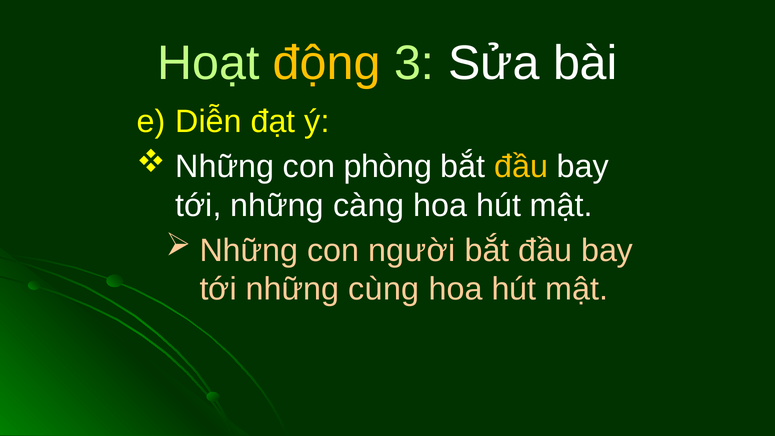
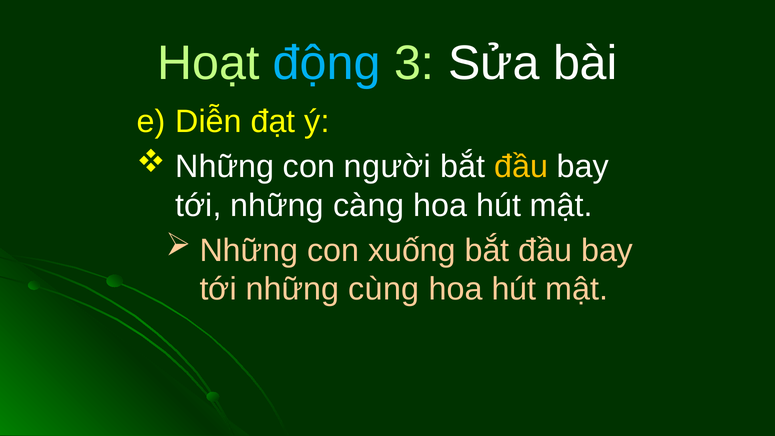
động colour: yellow -> light blue
phòng: phòng -> người
người: người -> xuống
